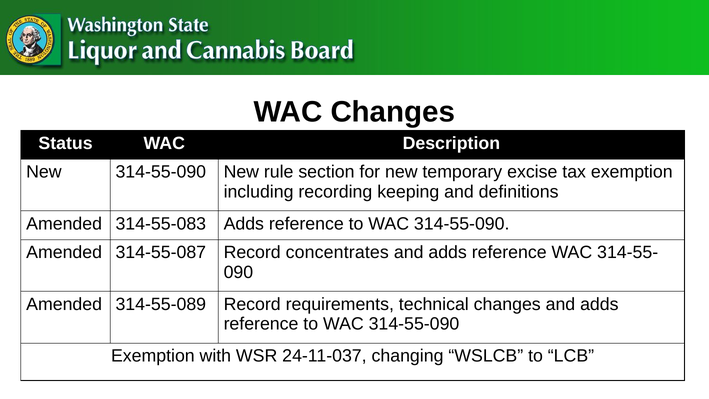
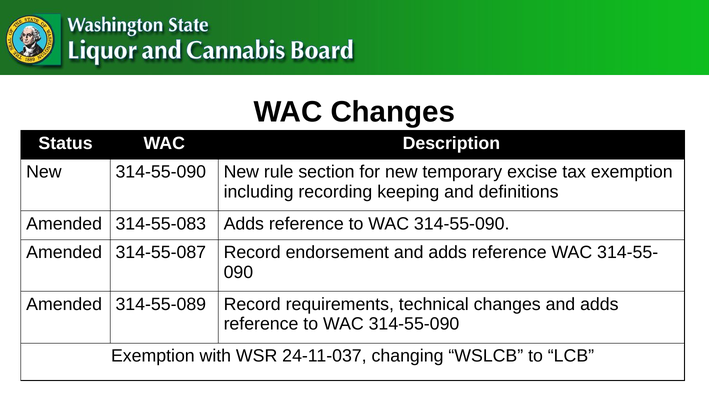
concentrates: concentrates -> endorsement
